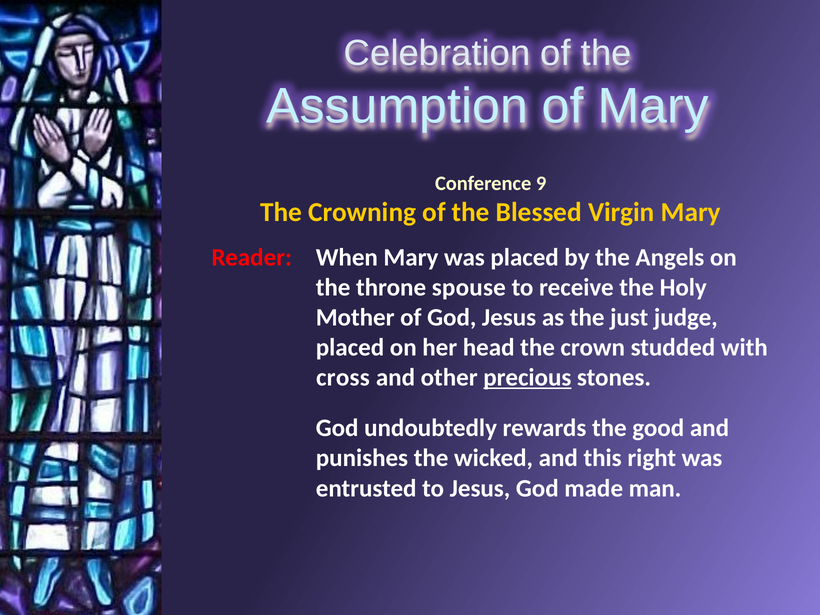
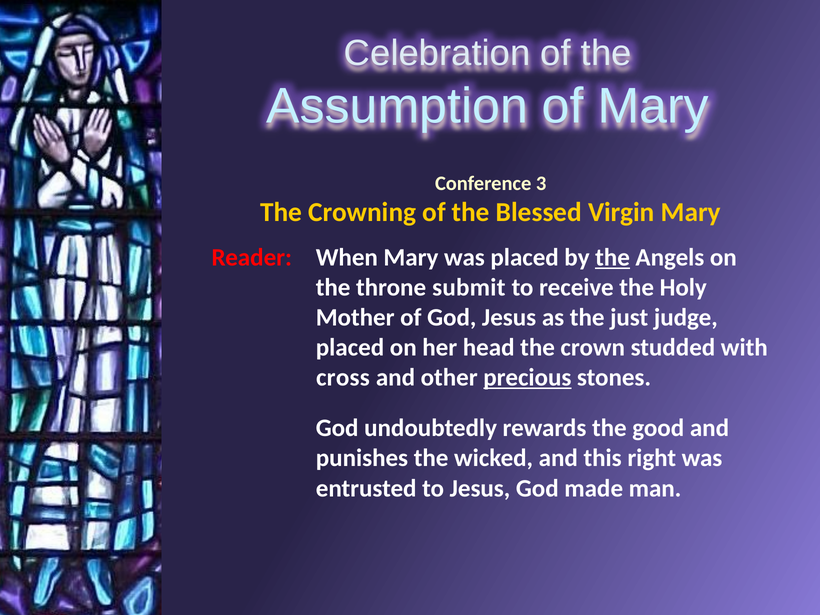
9: 9 -> 3
the at (613, 257) underline: none -> present
spouse: spouse -> submit
